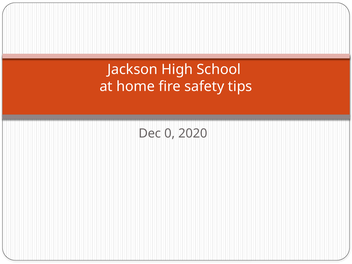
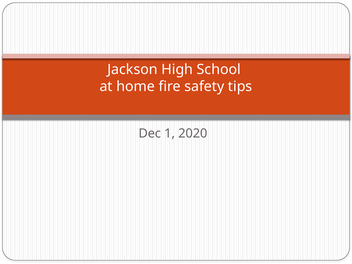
0: 0 -> 1
